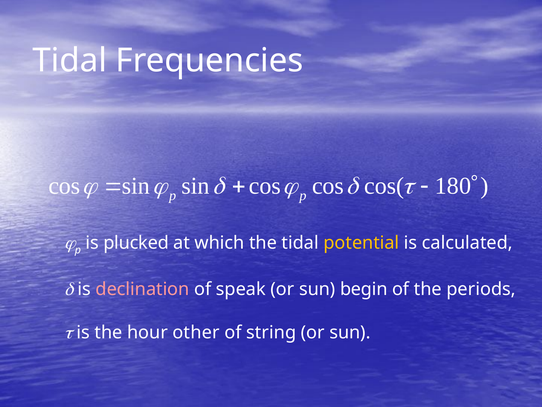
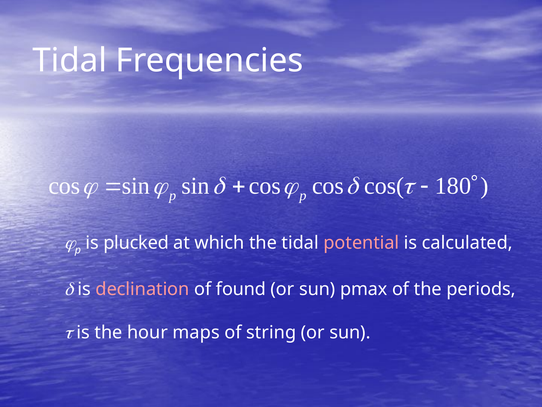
potential colour: yellow -> pink
speak: speak -> found
begin: begin -> pmax
other: other -> maps
